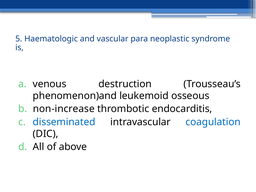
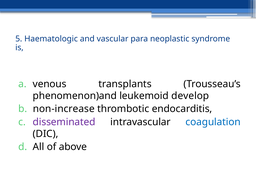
destruction: destruction -> transplants
osseous: osseous -> develop
disseminated colour: blue -> purple
